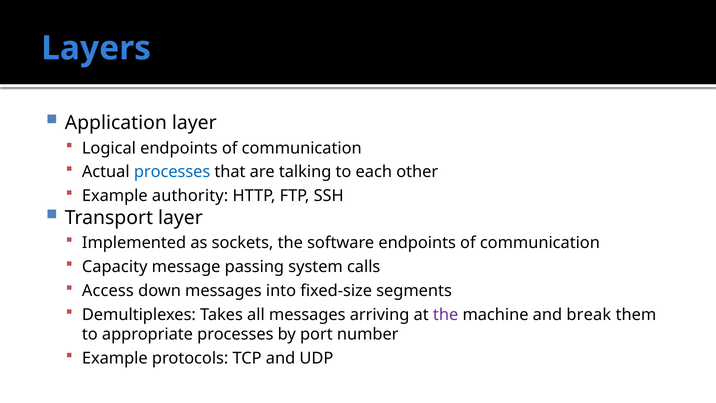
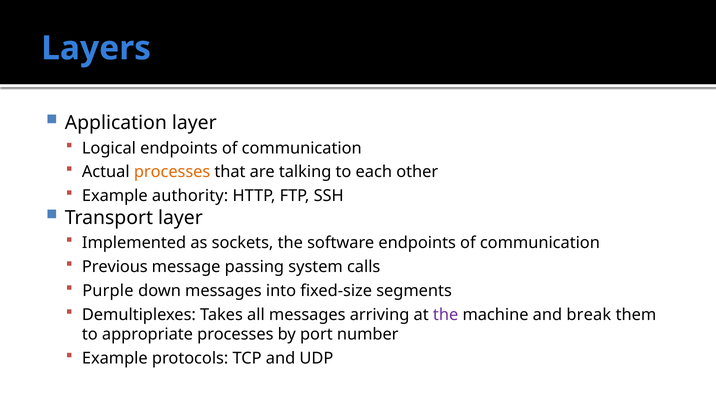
processes at (172, 172) colour: blue -> orange
Capacity: Capacity -> Previous
Access: Access -> Purple
